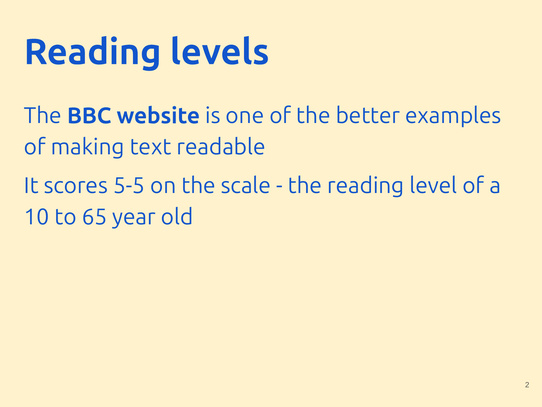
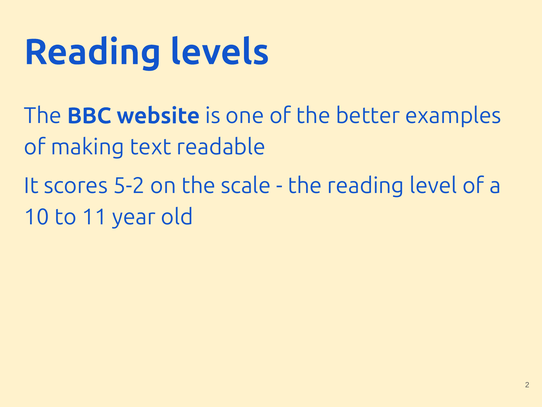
5-5: 5-5 -> 5-2
65: 65 -> 11
